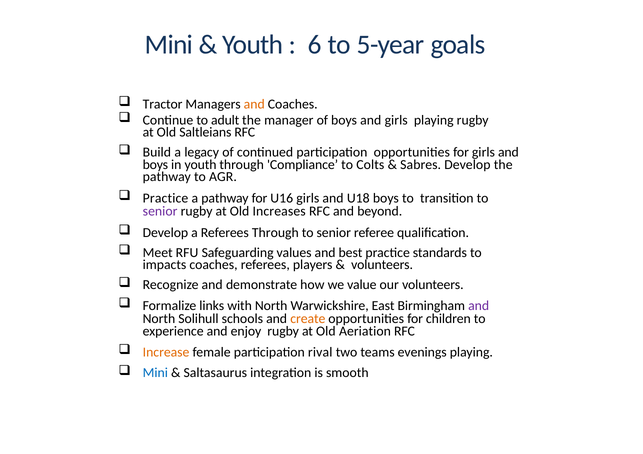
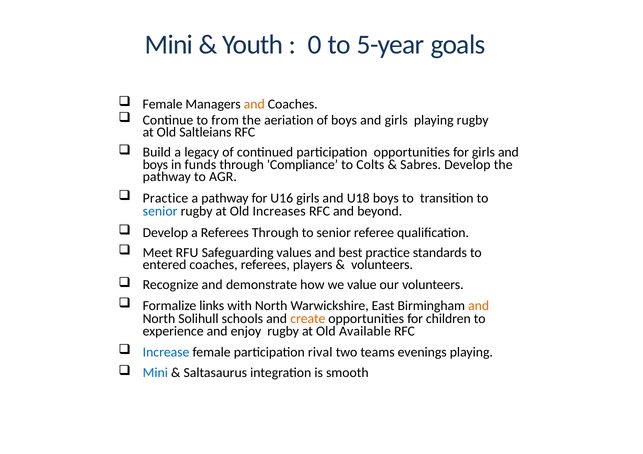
6: 6 -> 0
Tractor at (163, 104): Tractor -> Female
adult: adult -> from
manager: manager -> aeriation
in youth: youth -> funds
senior at (160, 212) colour: purple -> blue
impacts: impacts -> entered
and at (479, 306) colour: purple -> orange
Aeriation: Aeriation -> Available
Increase colour: orange -> blue
